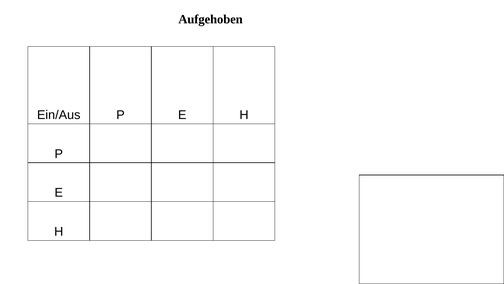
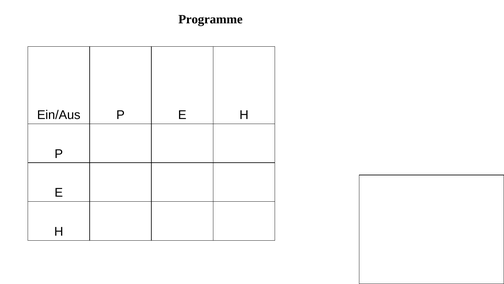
Aufgehoben: Aufgehoben -> Programme
